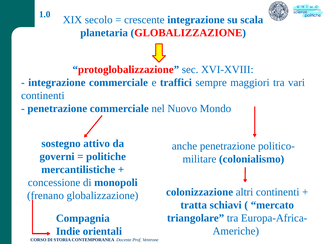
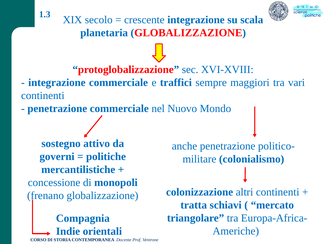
1.0: 1.0 -> 1.3
